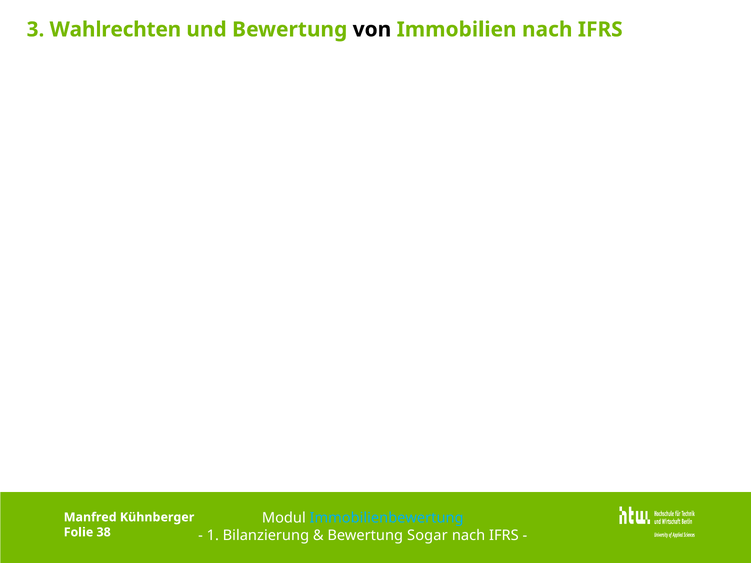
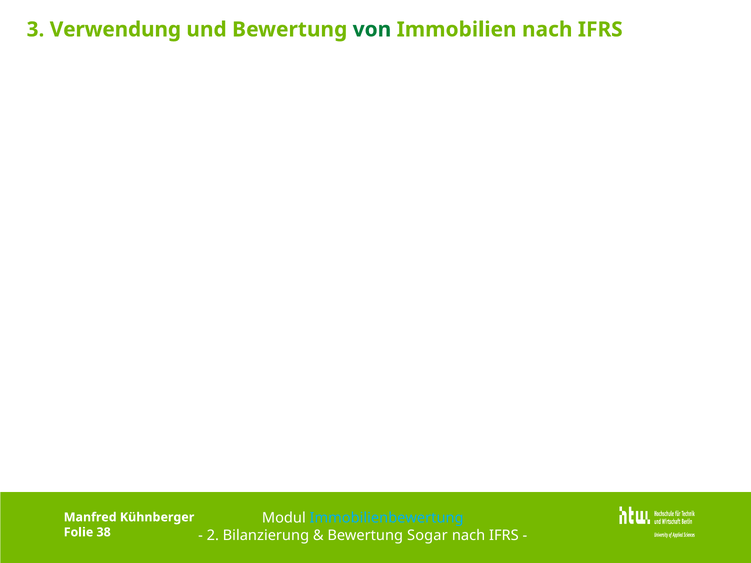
Wahlrechten: Wahlrechten -> Verwendung
von colour: black -> green
1: 1 -> 2
